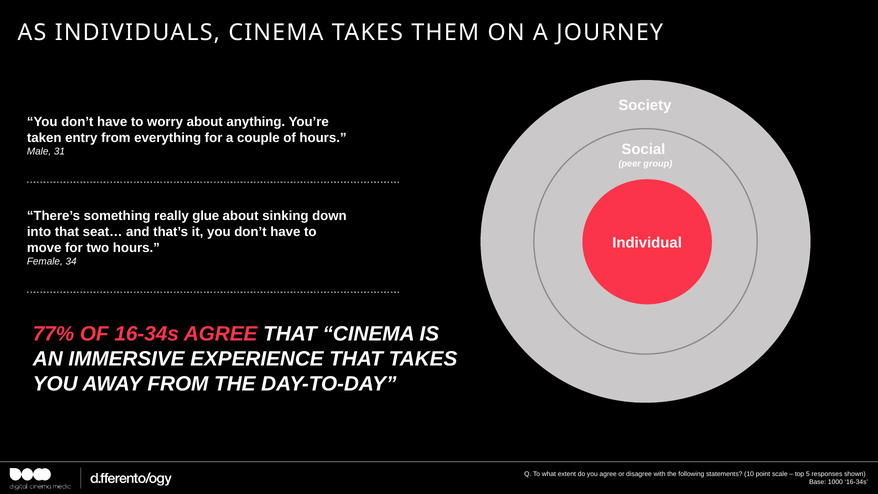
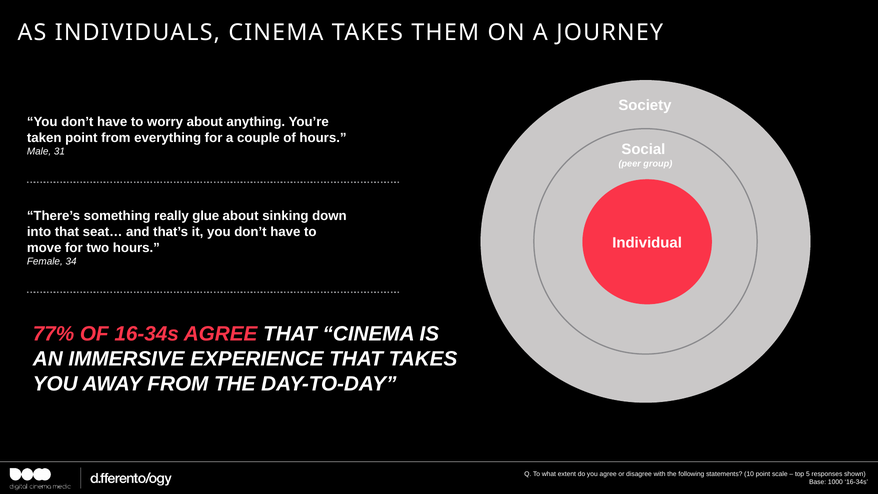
taken entry: entry -> point
